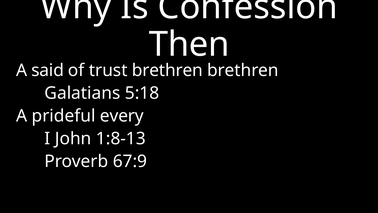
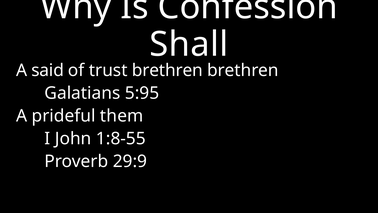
Then: Then -> Shall
5:18: 5:18 -> 5:95
every: every -> them
1:8-13: 1:8-13 -> 1:8-55
67:9: 67:9 -> 29:9
